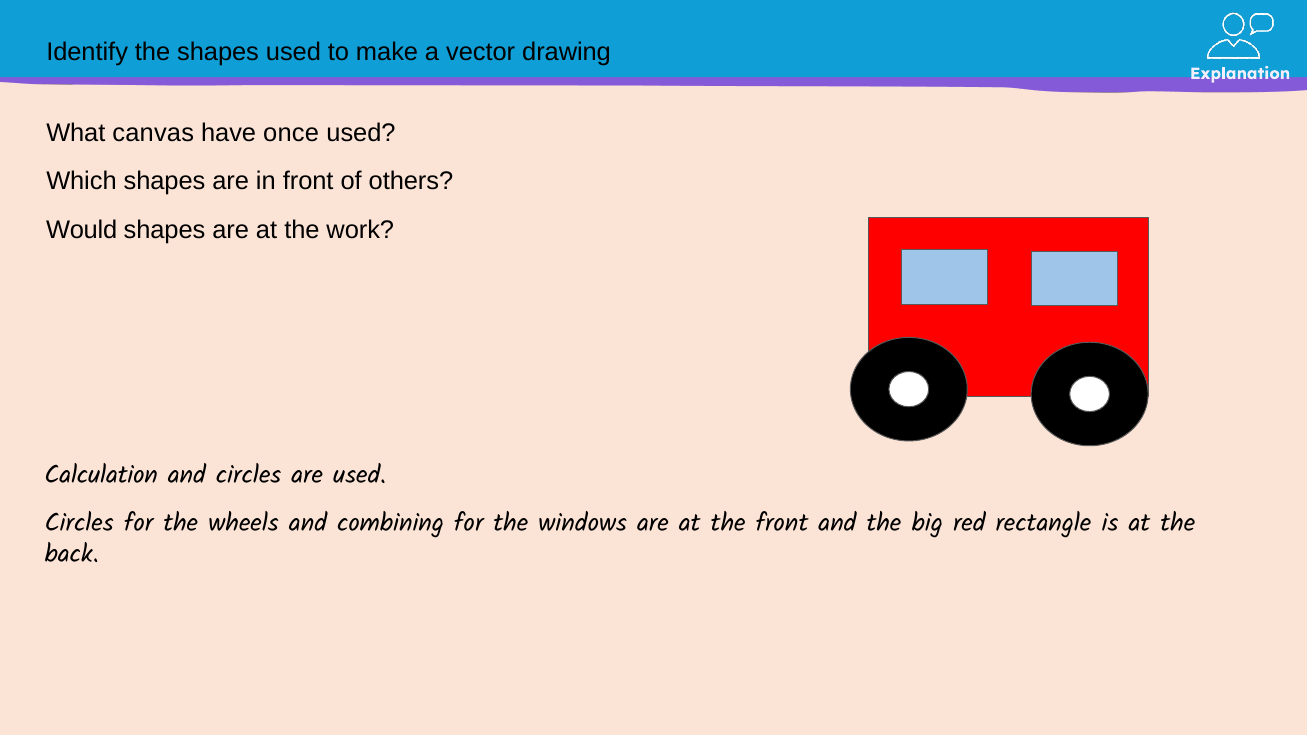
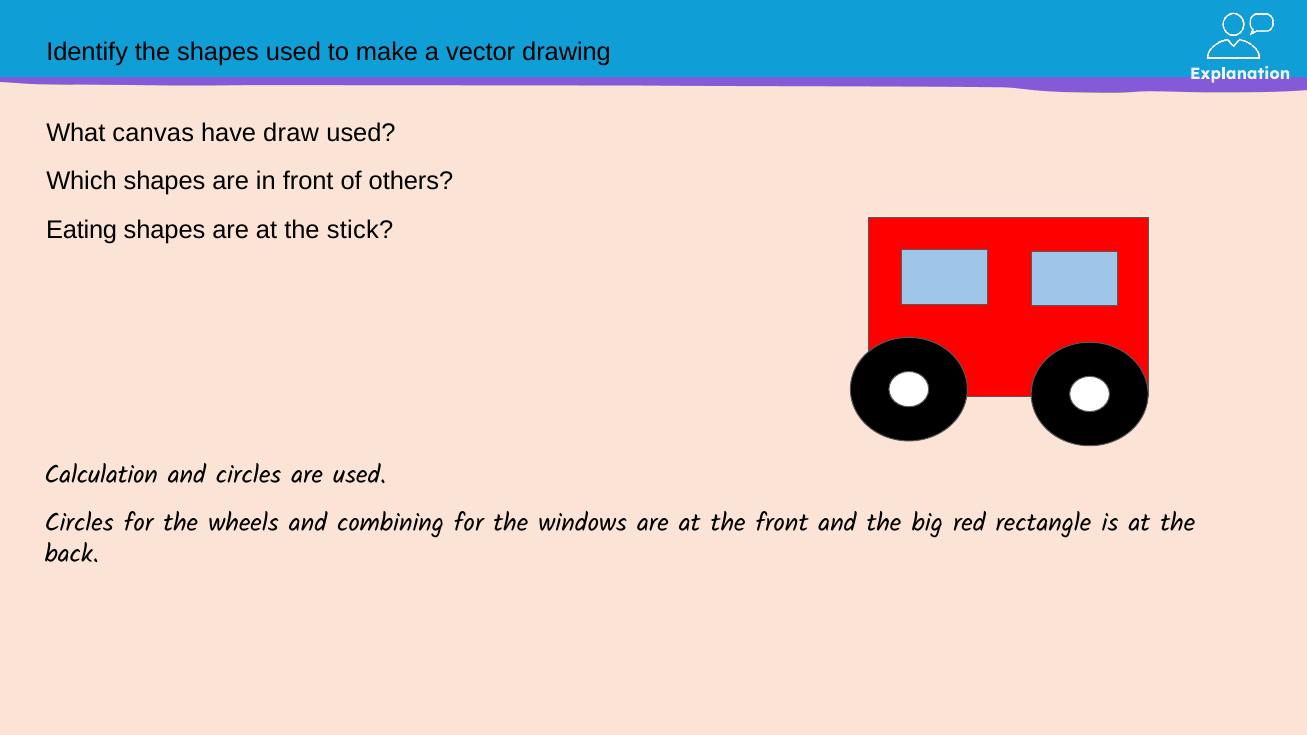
once: once -> draw
Would: Would -> Eating
work: work -> stick
